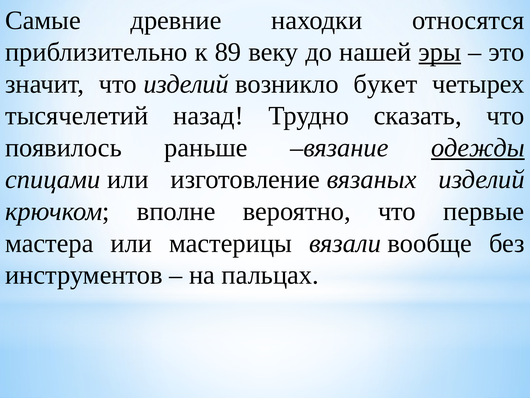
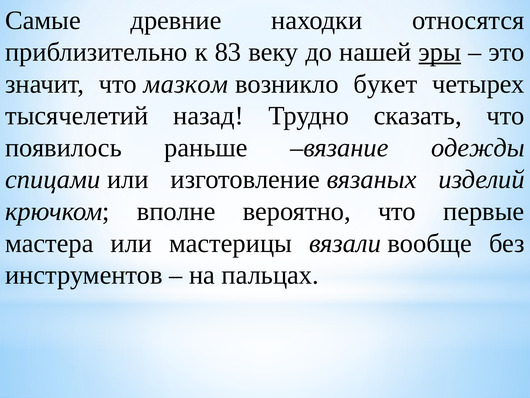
89: 89 -> 83
что изделий: изделий -> мазком
одежды underline: present -> none
